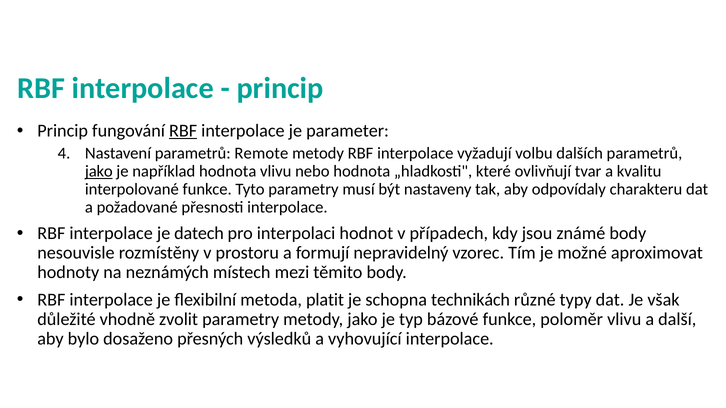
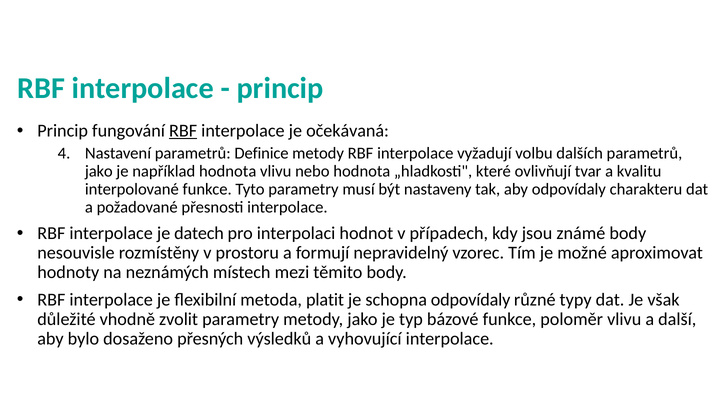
parameter: parameter -> očekávaná
Remote: Remote -> Definice
jako at (99, 171) underline: present -> none
schopna technikách: technikách -> odpovídaly
